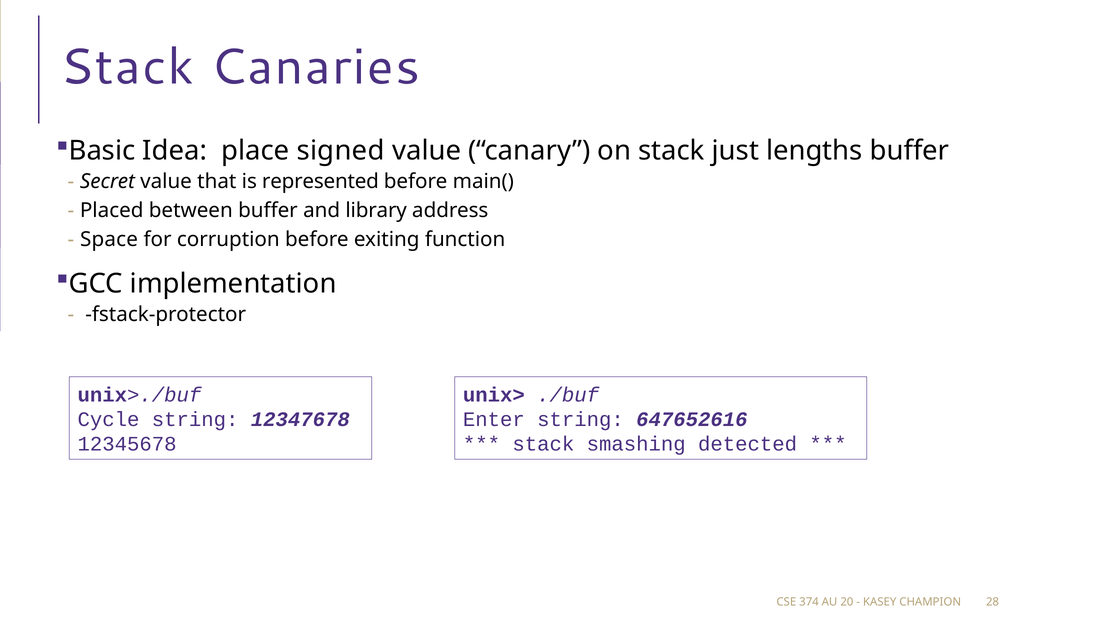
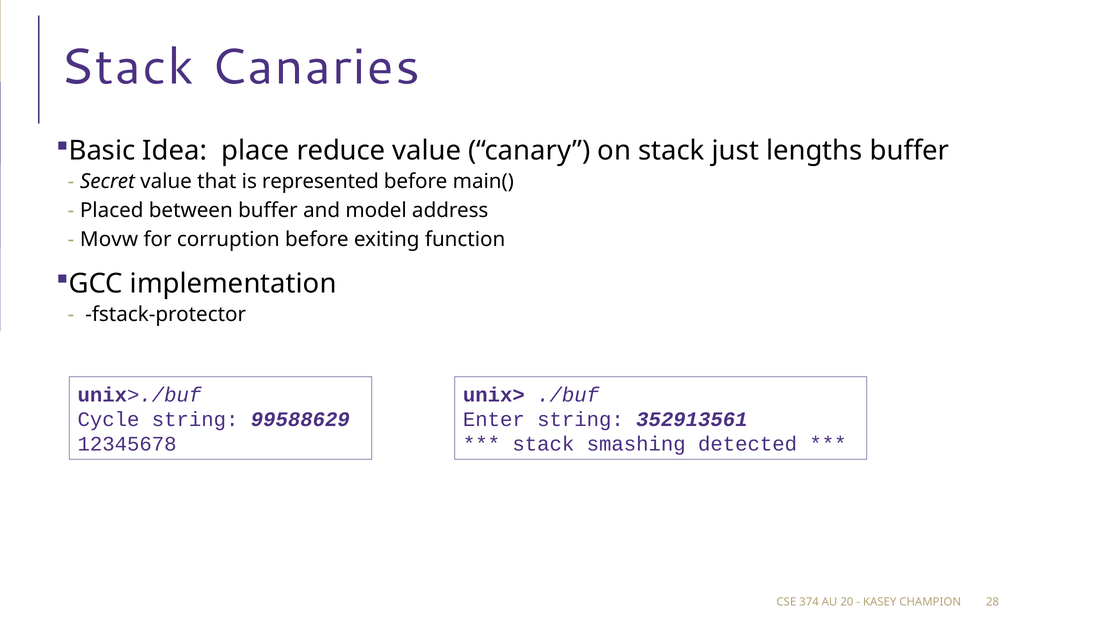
signed: signed -> reduce
library: library -> model
Space: Space -> Movw
12347678: 12347678 -> 99588629
647652616: 647652616 -> 352913561
